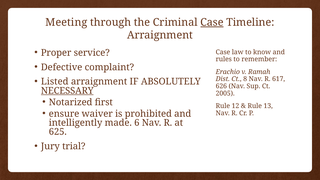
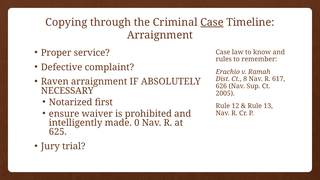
Meeting: Meeting -> Copying
Listed: Listed -> Raven
NECESSARY underline: present -> none
6: 6 -> 0
